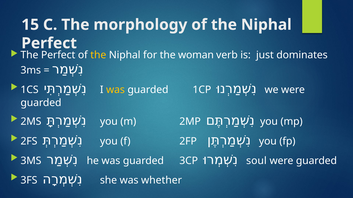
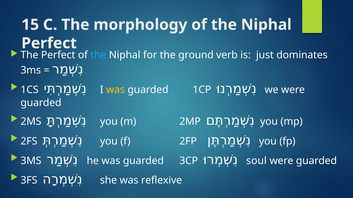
the at (98, 55) colour: yellow -> light blue
woman: woman -> ground
whether: whether -> reflexive
